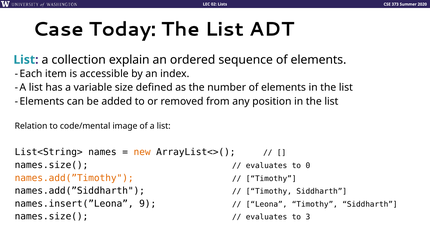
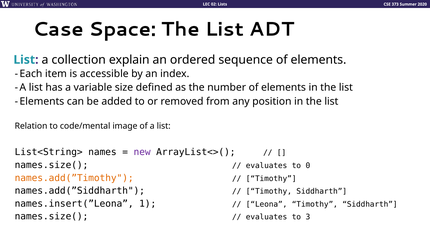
Today: Today -> Space
new colour: orange -> purple
9: 9 -> 1
